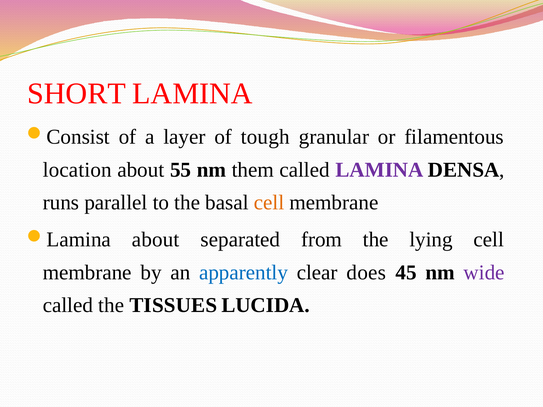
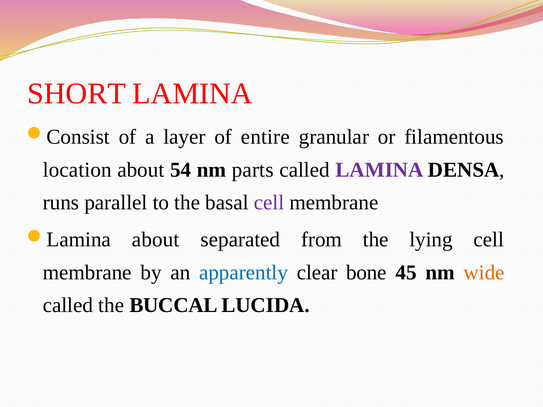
tough: tough -> entire
55: 55 -> 54
them: them -> parts
cell at (269, 203) colour: orange -> purple
does: does -> bone
wide colour: purple -> orange
TISSUES: TISSUES -> BUCCAL
